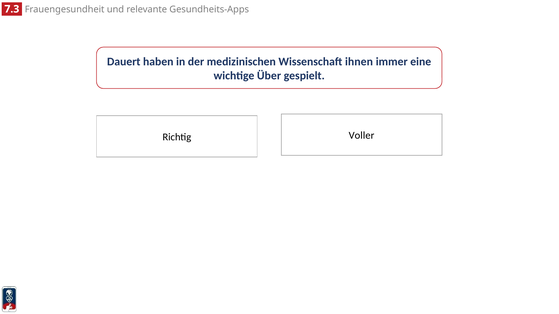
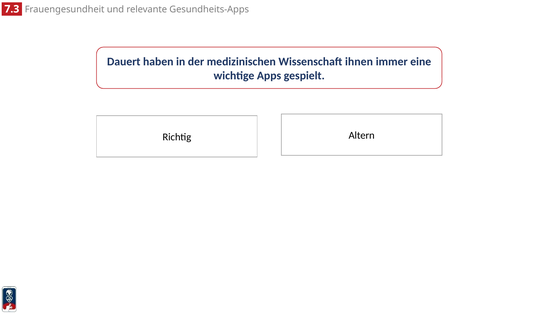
Über: Über -> Apps
Voller: Voller -> Altern
